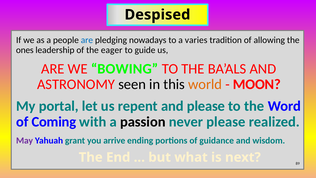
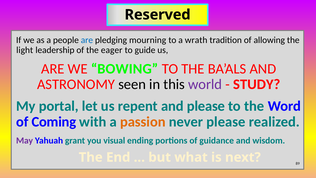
Despised: Despised -> Reserved
nowadays: nowadays -> mourning
varies: varies -> wrath
ones: ones -> light
world colour: orange -> purple
MOON: MOON -> STUDY
passion colour: black -> orange
arrive: arrive -> visual
